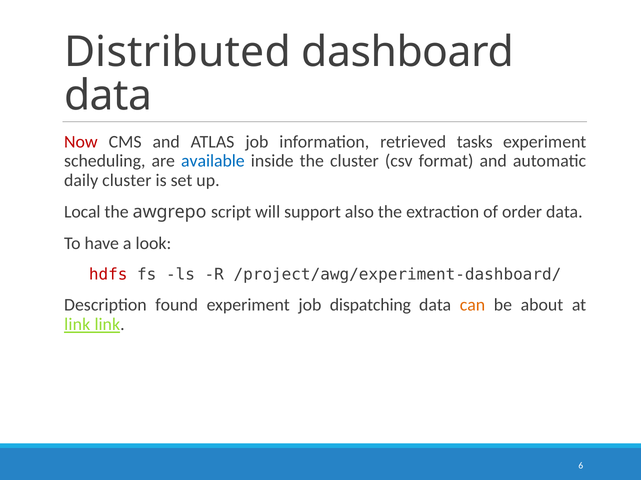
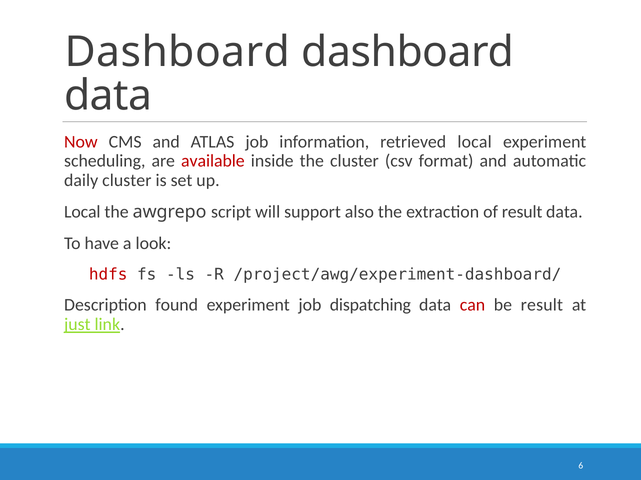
Distributed at (178, 52): Distributed -> Dashboard
retrieved tasks: tasks -> local
available colour: blue -> red
of order: order -> result
can colour: orange -> red
be about: about -> result
link at (77, 325): link -> just
